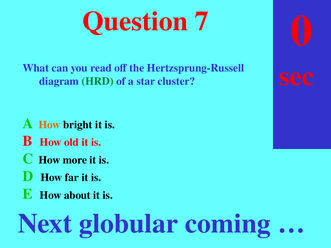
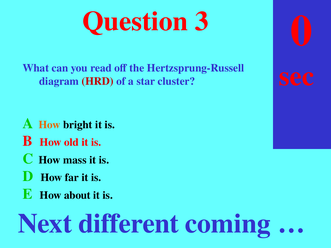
Question 7: 7 -> 3
HRD colour: green -> red
more: more -> mass
globular: globular -> different
